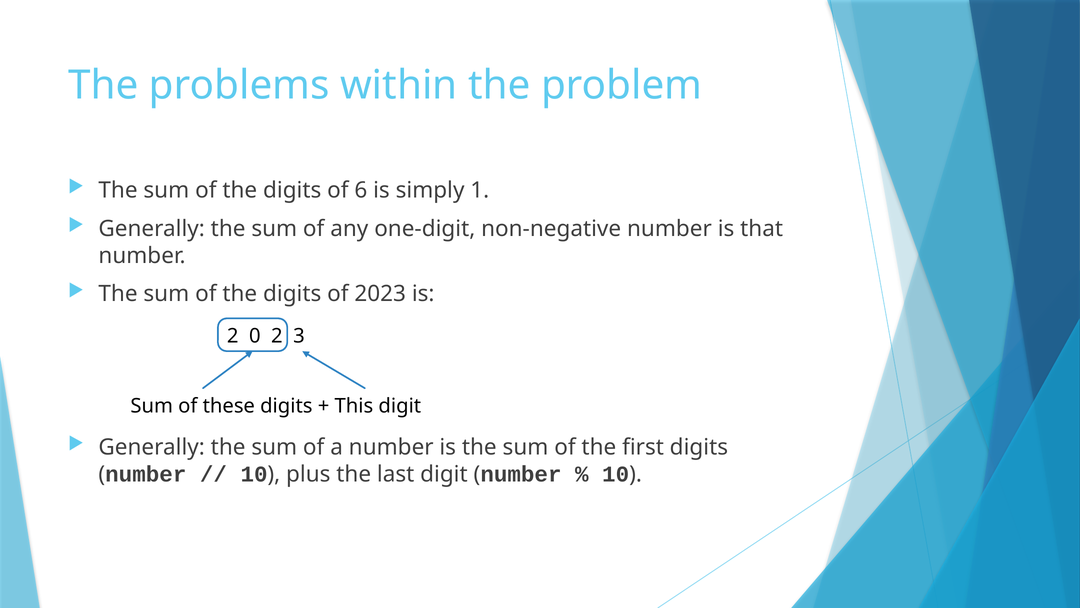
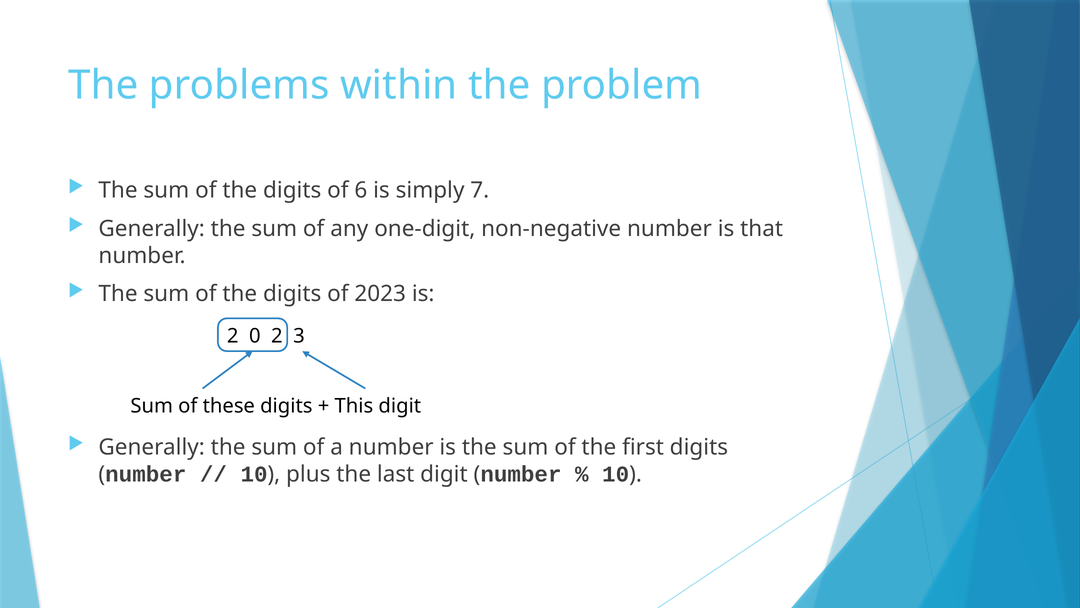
1: 1 -> 7
